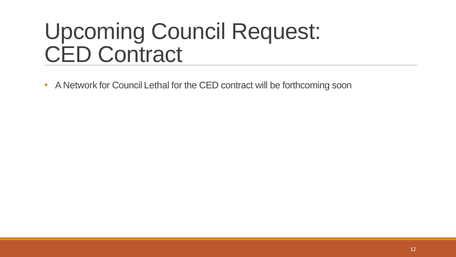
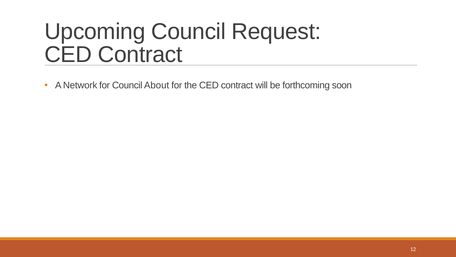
Lethal: Lethal -> About
